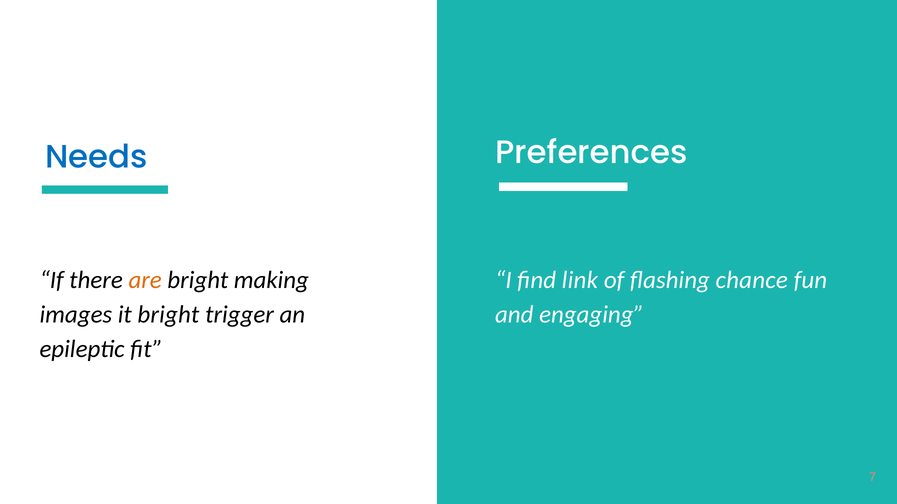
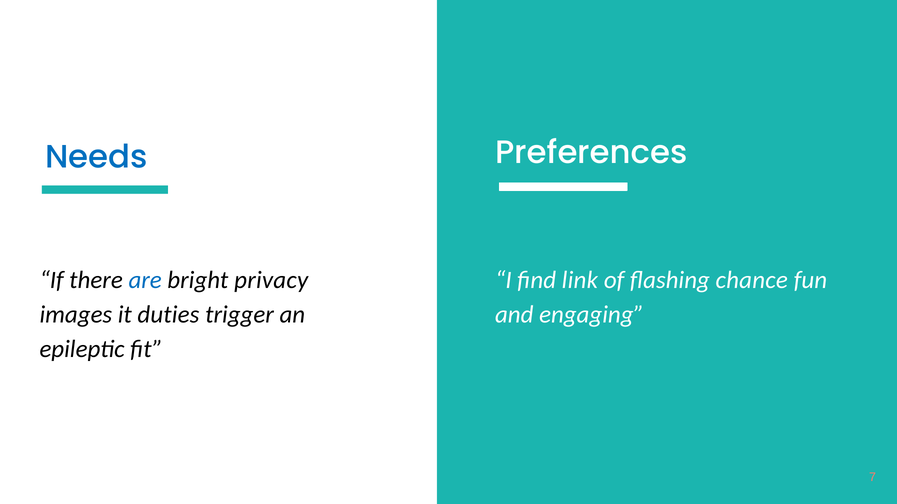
are colour: orange -> blue
making: making -> privacy
it bright: bright -> duties
